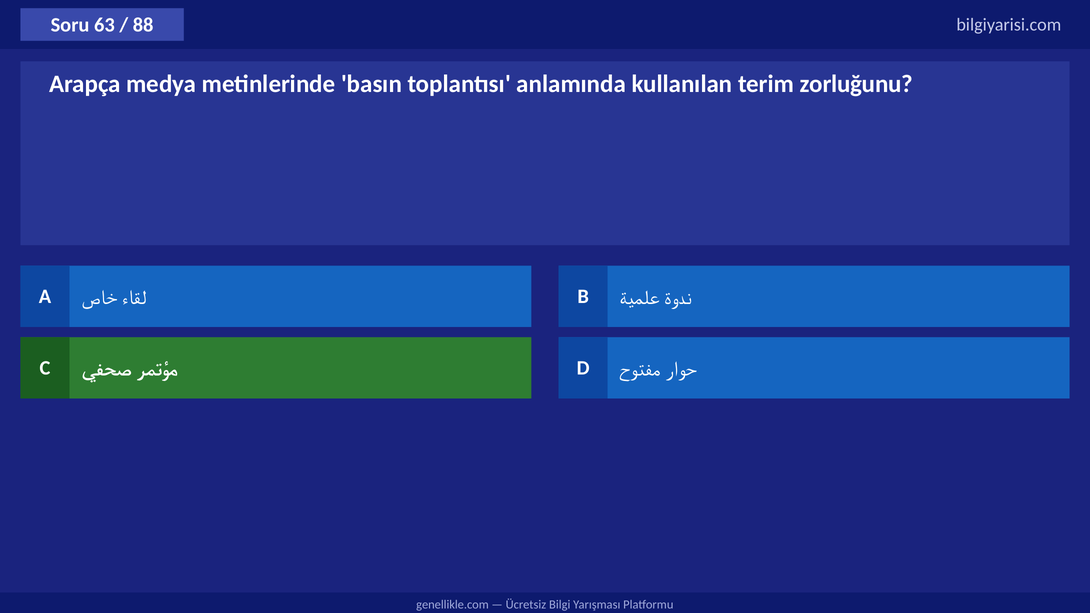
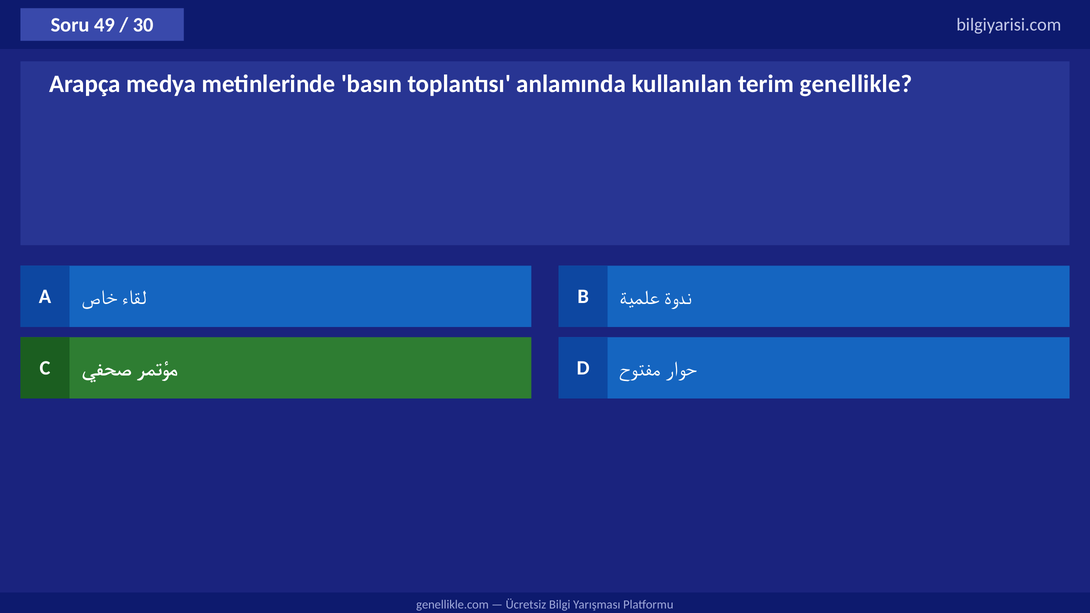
63: 63 -> 49
88: 88 -> 30
zorluğunu: zorluğunu -> genellikle
